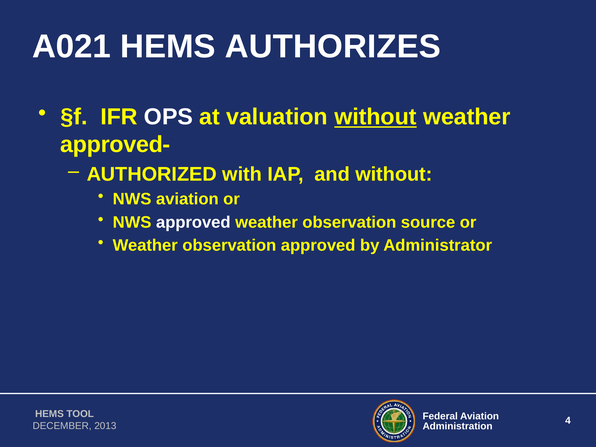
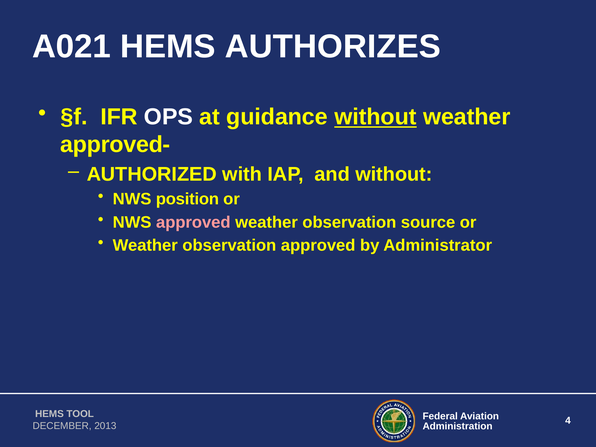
valuation: valuation -> guidance
NWS aviation: aviation -> position
approved at (193, 222) colour: white -> pink
